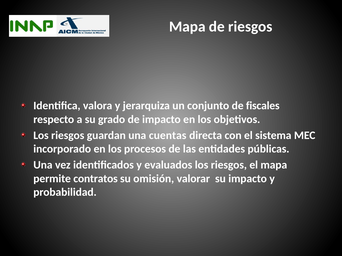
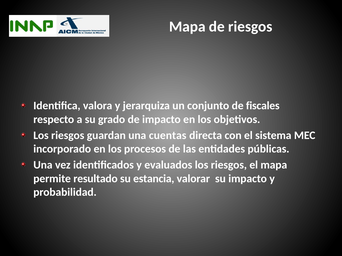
contratos: contratos -> resultado
omisión: omisión -> estancia
